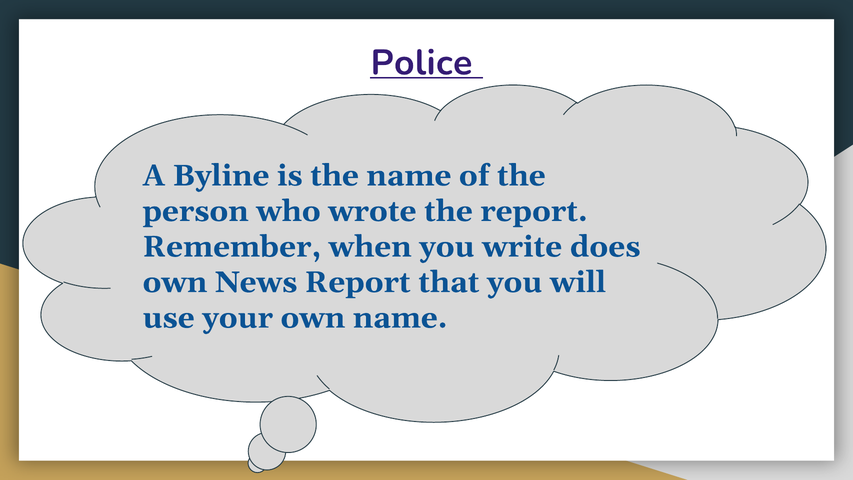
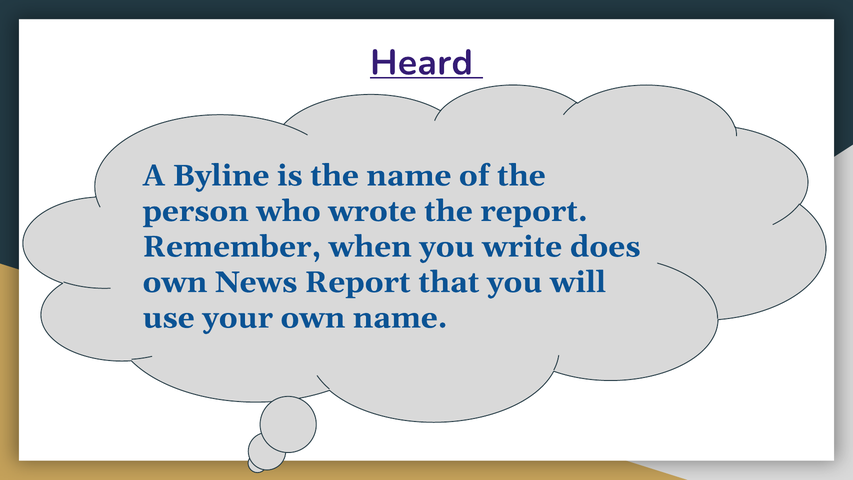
Police: Police -> Heard
